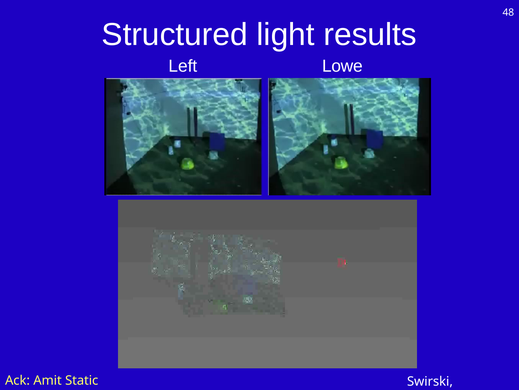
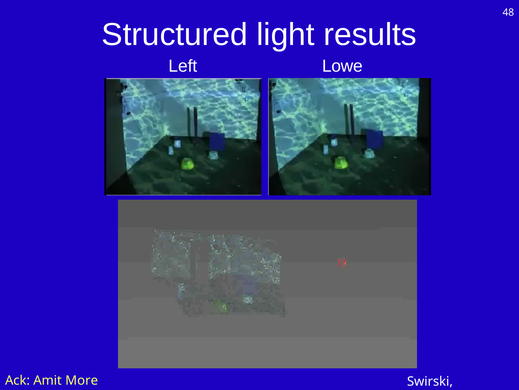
Static: Static -> More
